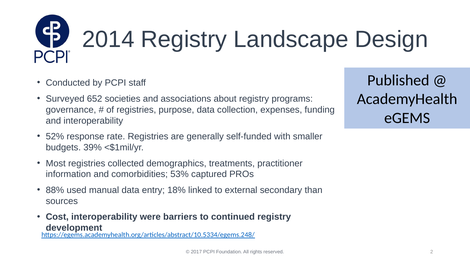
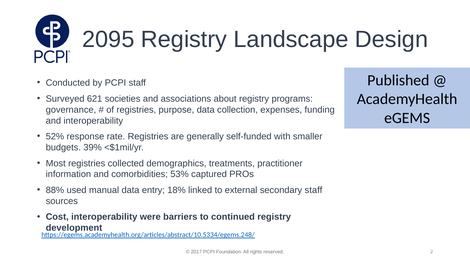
2014: 2014 -> 2095
652: 652 -> 621
secondary than: than -> staff
